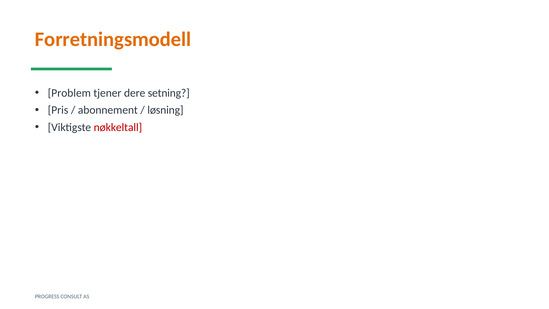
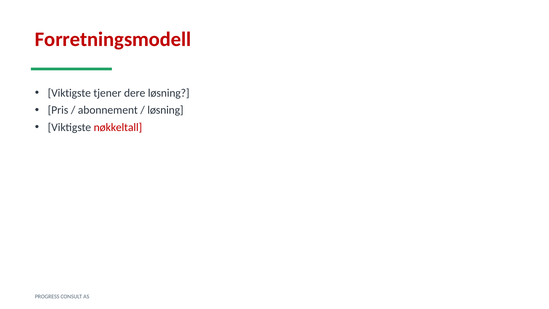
Forretningsmodell colour: orange -> red
Problem at (69, 93): Problem -> Viktigste
dere setning: setning -> løsning
